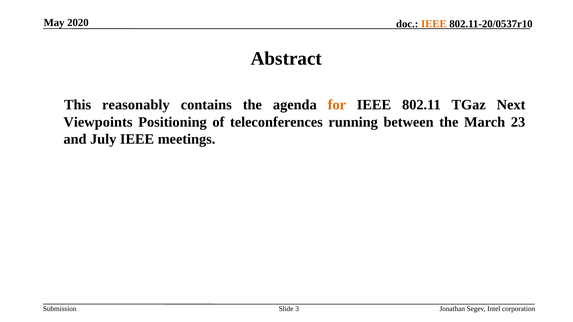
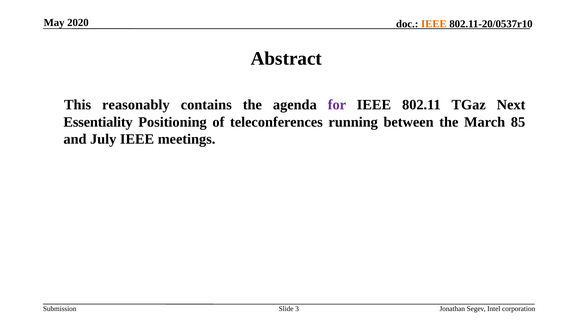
for colour: orange -> purple
Viewpoints: Viewpoints -> Essentiality
23: 23 -> 85
